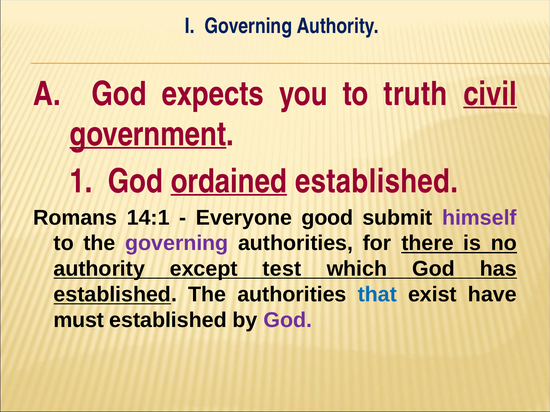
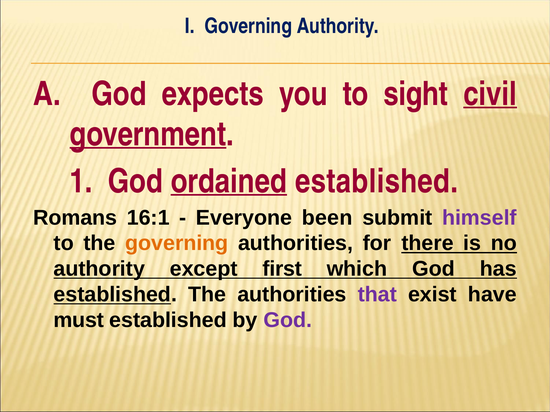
truth: truth -> sight
14:1: 14:1 -> 16:1
good: good -> been
governing at (177, 244) colour: purple -> orange
test: test -> first
that colour: blue -> purple
